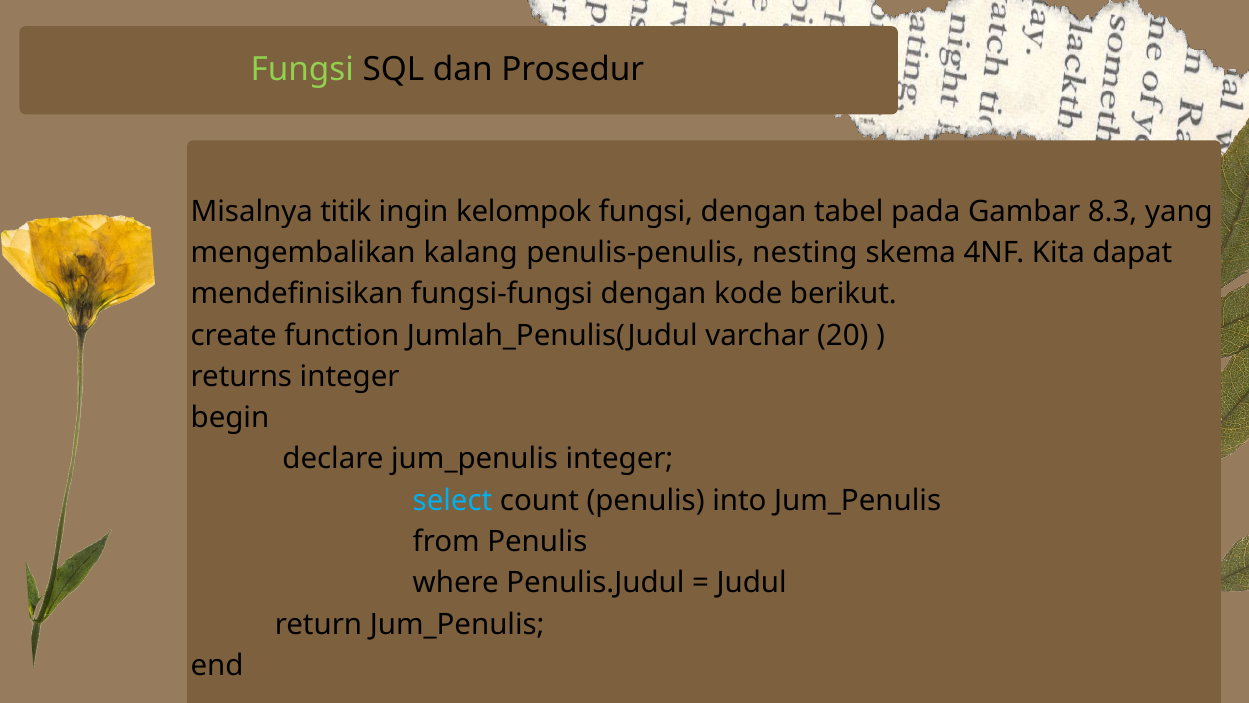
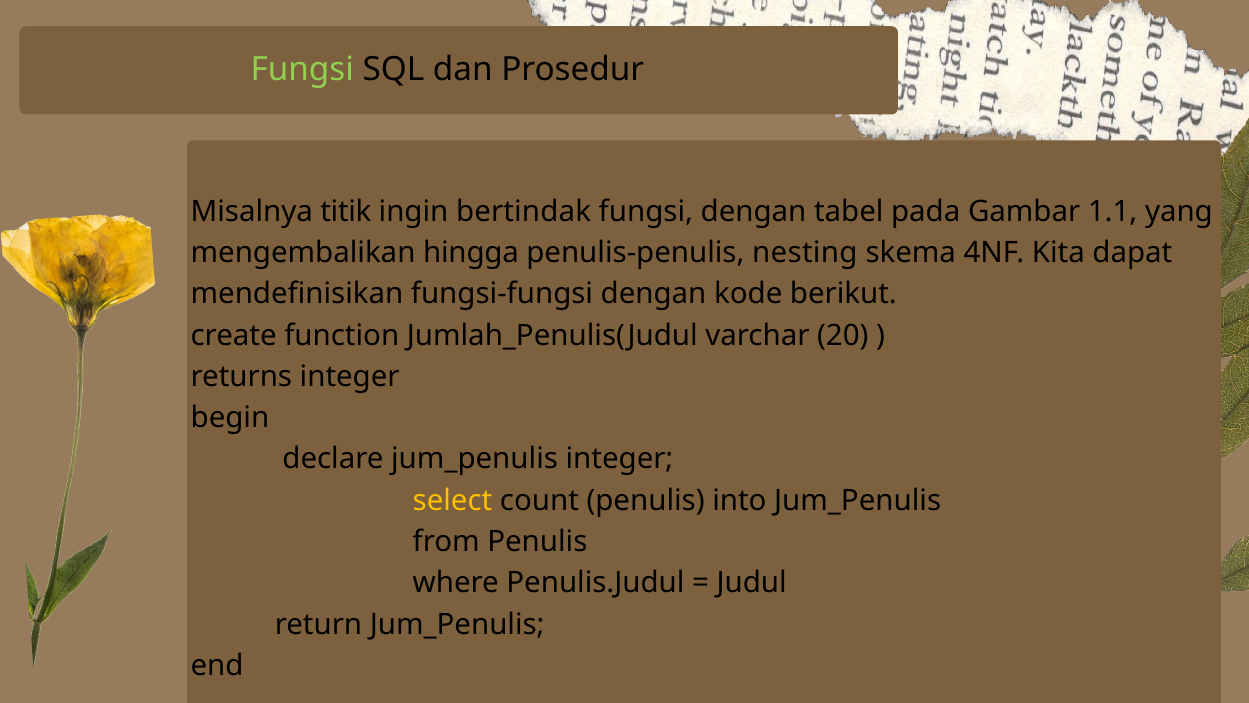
kelompok: kelompok -> bertindak
8.3: 8.3 -> 1.1
kalang: kalang -> hingga
select colour: light blue -> yellow
